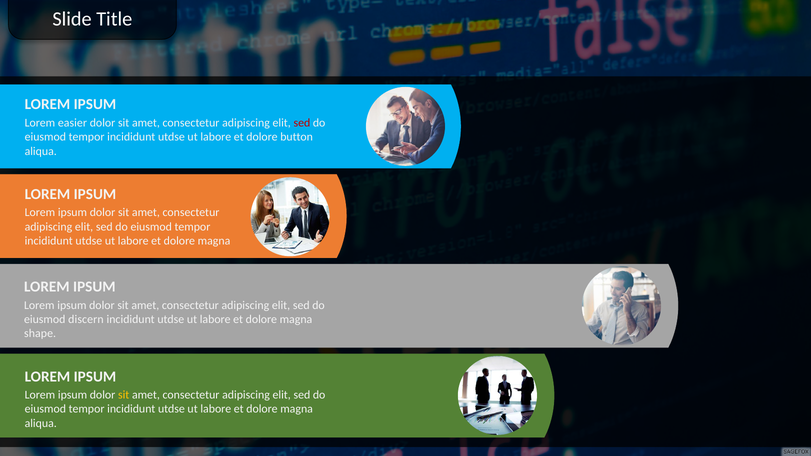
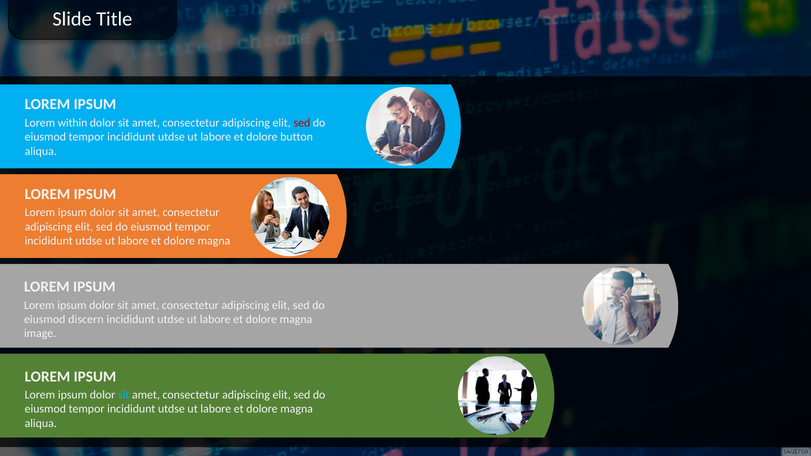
easier: easier -> within
shape: shape -> image
sit at (124, 395) colour: yellow -> light blue
